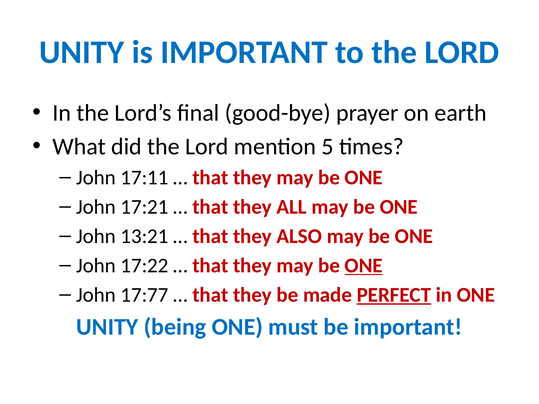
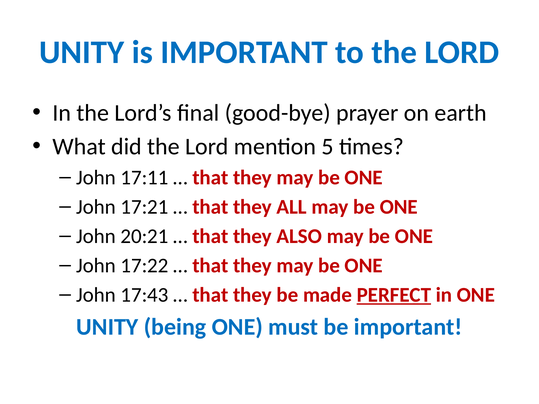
13:21: 13:21 -> 20:21
ONE at (364, 266) underline: present -> none
17:77: 17:77 -> 17:43
